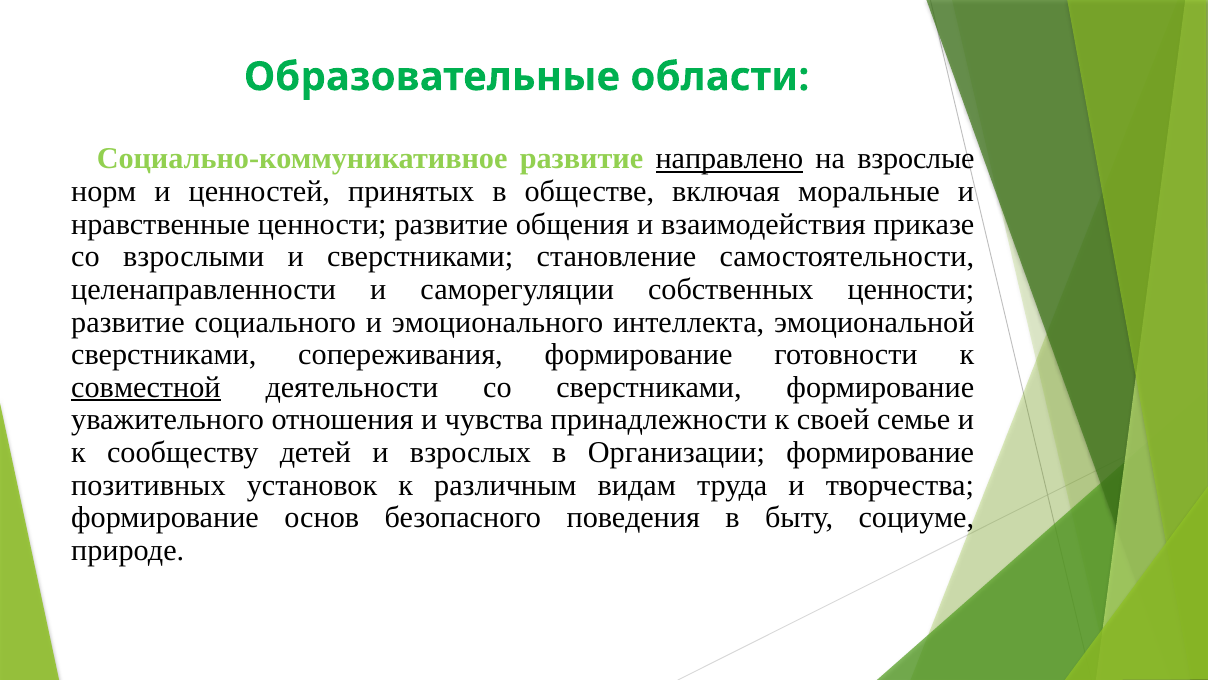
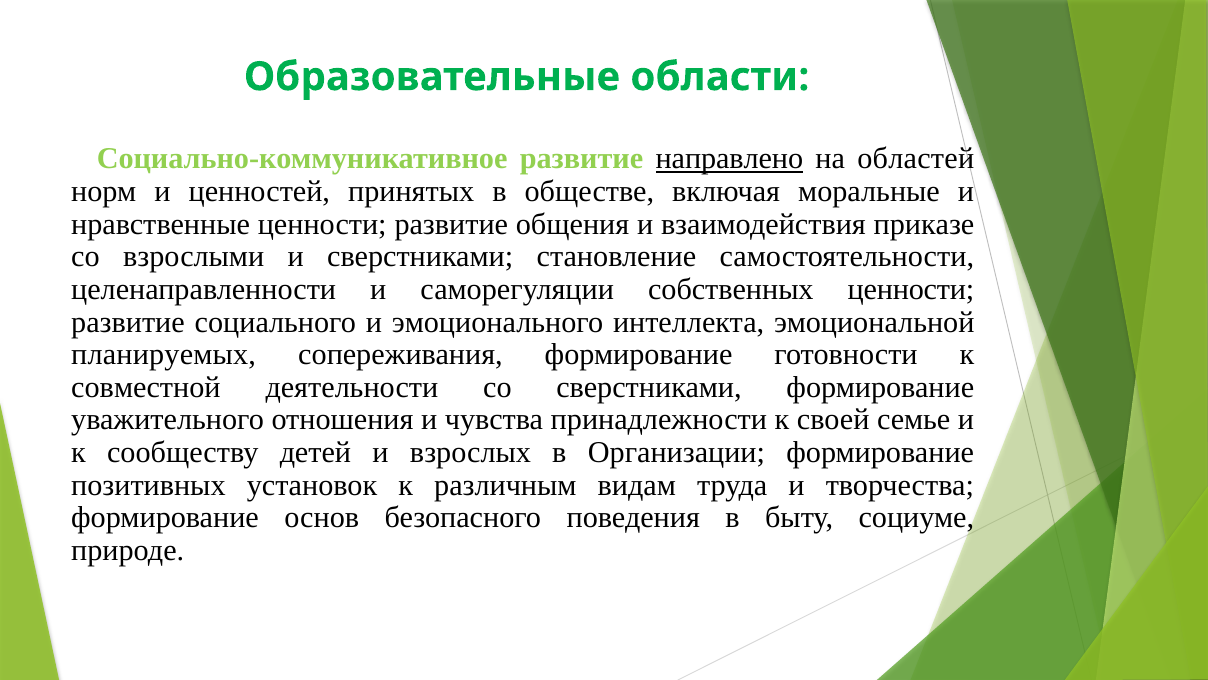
взрослые: взрослые -> областей
сверстниками at (164, 354): сверстниками -> планируемых
совместной underline: present -> none
